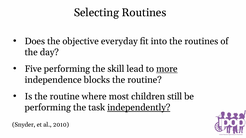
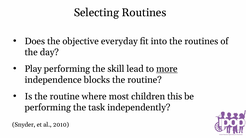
Five: Five -> Play
still: still -> this
independently underline: present -> none
